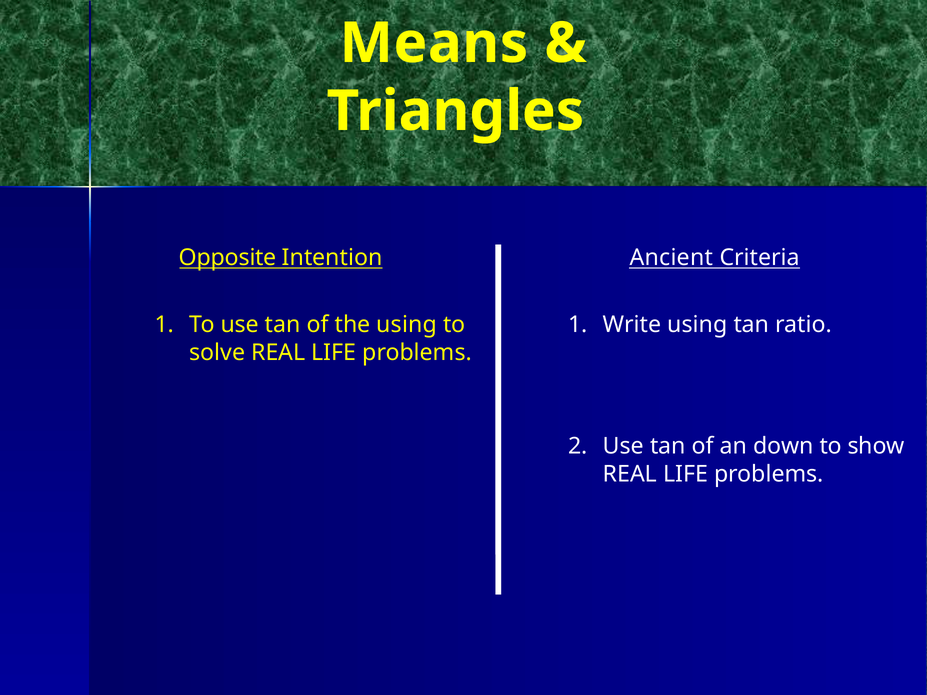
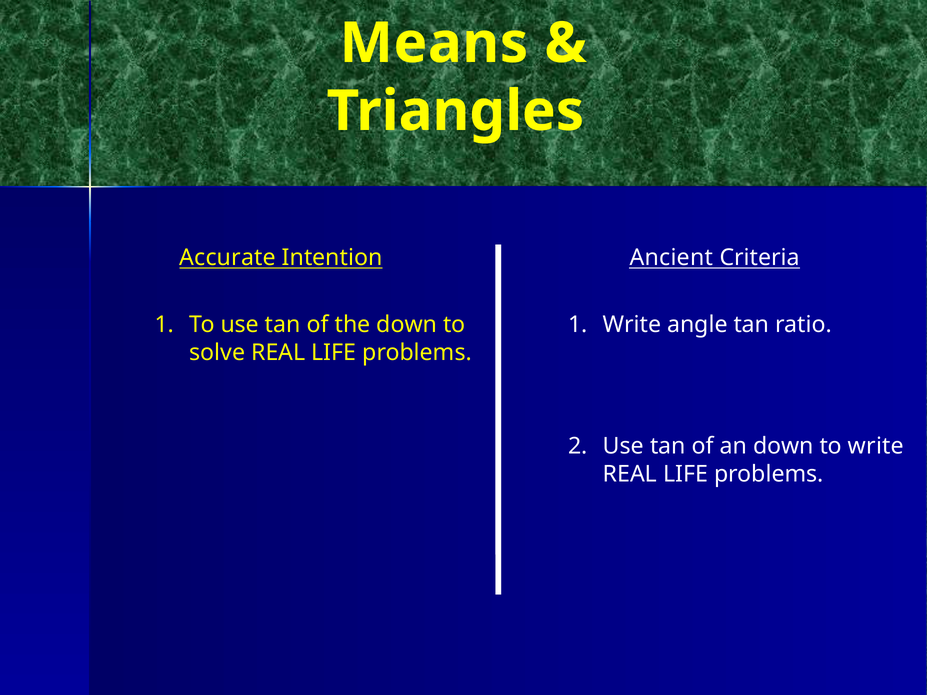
Opposite: Opposite -> Accurate
the using: using -> down
Write using: using -> angle
to show: show -> write
